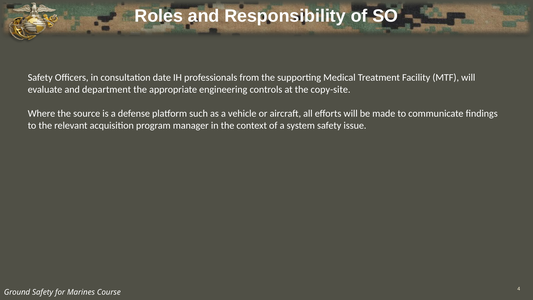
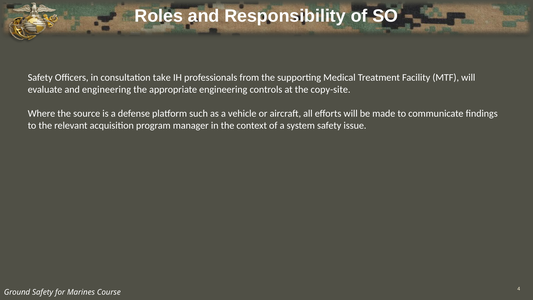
date: date -> take
and department: department -> engineering
